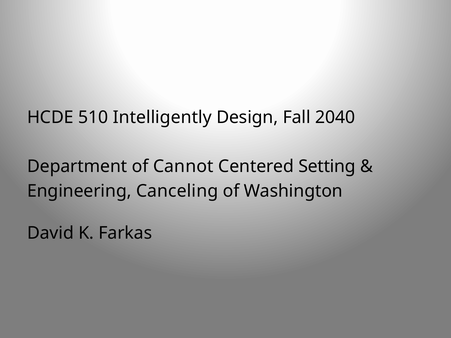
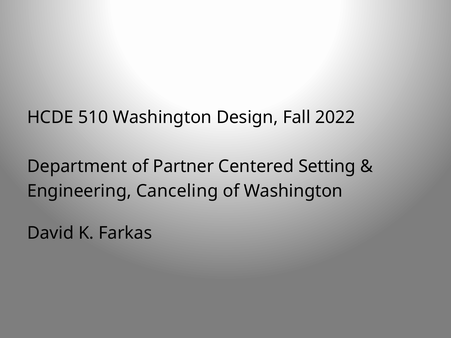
510 Intelligently: Intelligently -> Washington
2040: 2040 -> 2022
Cannot: Cannot -> Partner
